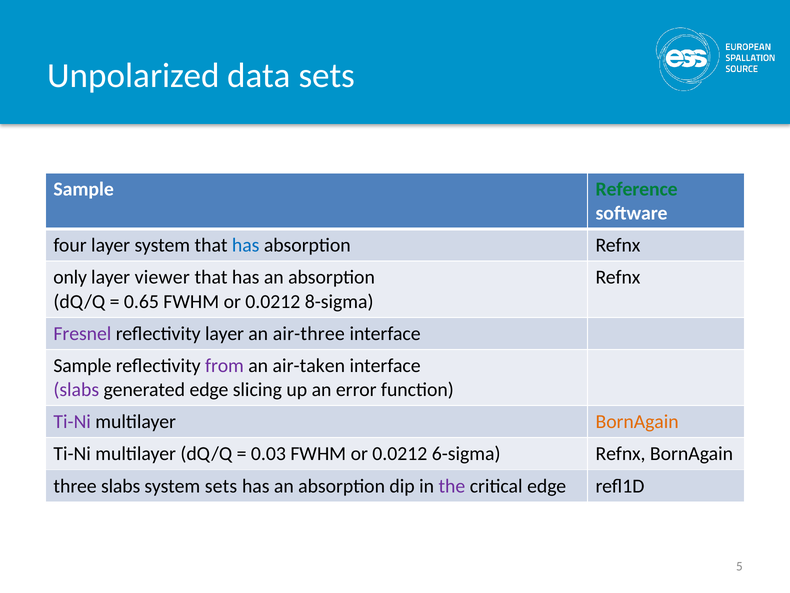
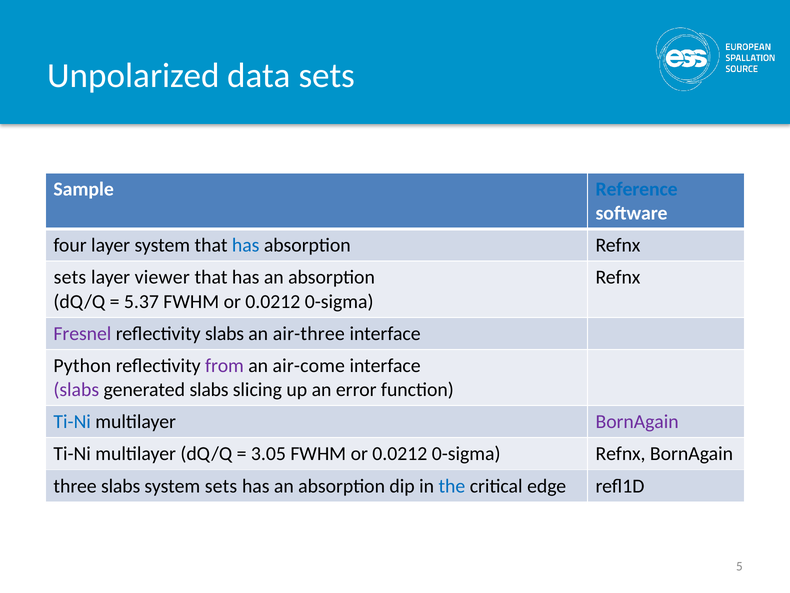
Reference colour: green -> blue
only at (70, 277): only -> sets
0.65: 0.65 -> 5.37
8-sigma at (339, 301): 8-sigma -> 0-sigma
reflectivity layer: layer -> slabs
Sample at (82, 365): Sample -> Python
air-taken: air-taken -> air-come
generated edge: edge -> slabs
Ti-Ni at (72, 422) colour: purple -> blue
BornAgain at (637, 422) colour: orange -> purple
0.03: 0.03 -> 3.05
6-sigma at (466, 454): 6-sigma -> 0-sigma
the colour: purple -> blue
